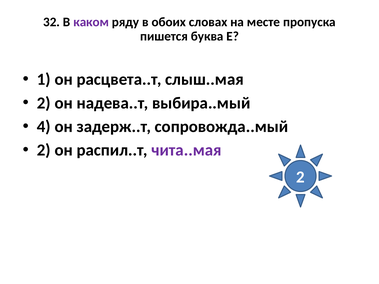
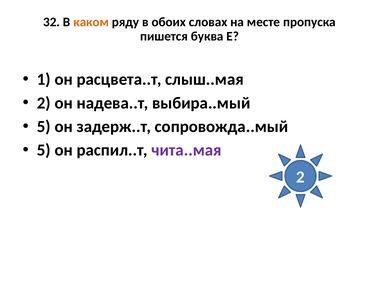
каком colour: purple -> orange
4 at (44, 127): 4 -> 5
2 at (44, 150): 2 -> 5
